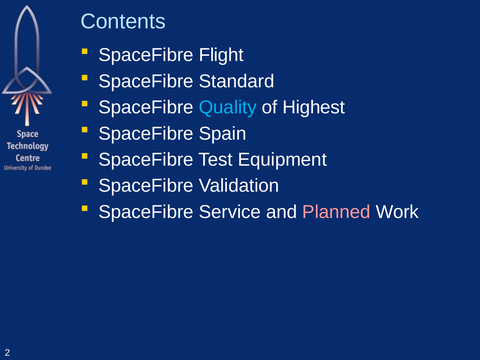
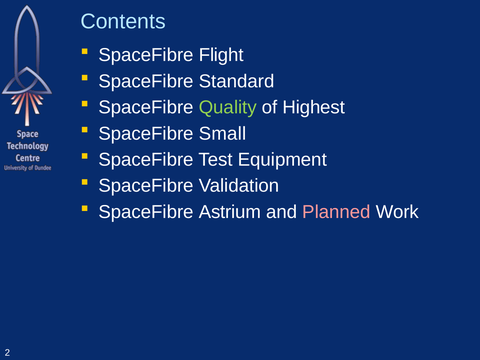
Quality colour: light blue -> light green
Spain: Spain -> Small
Service: Service -> Astrium
